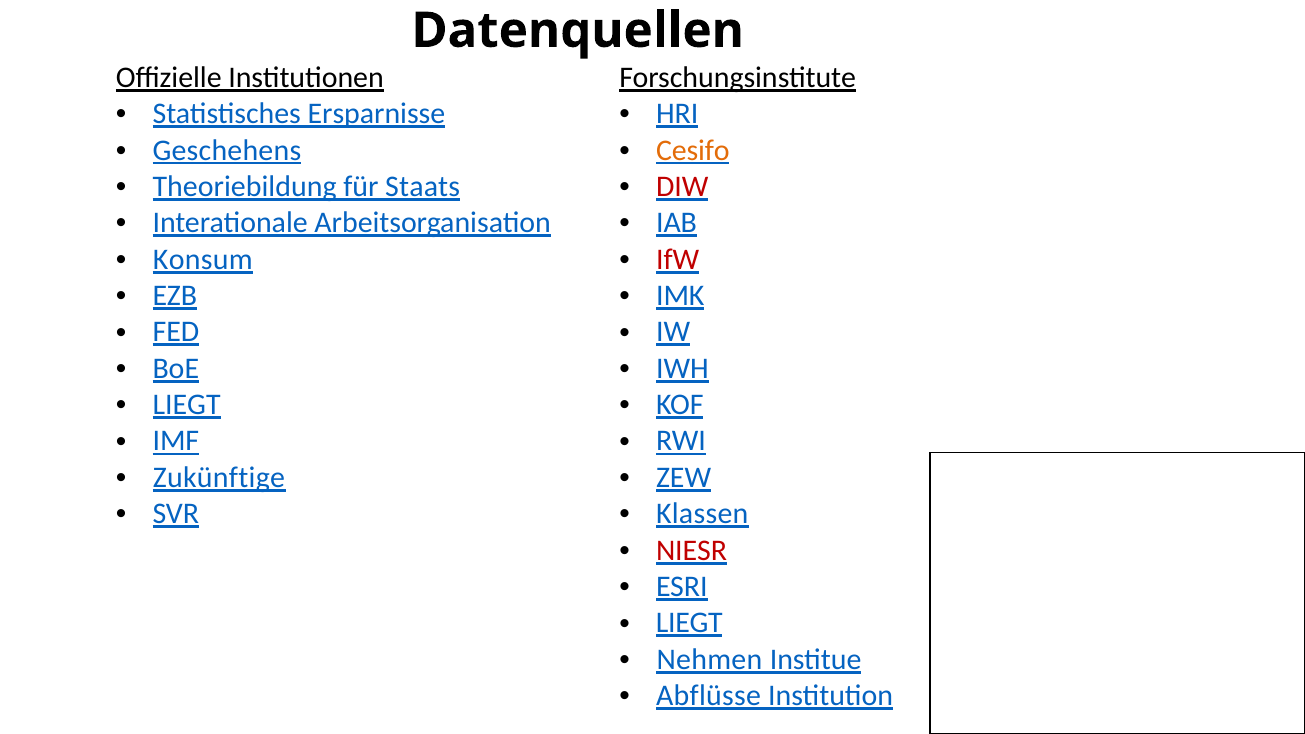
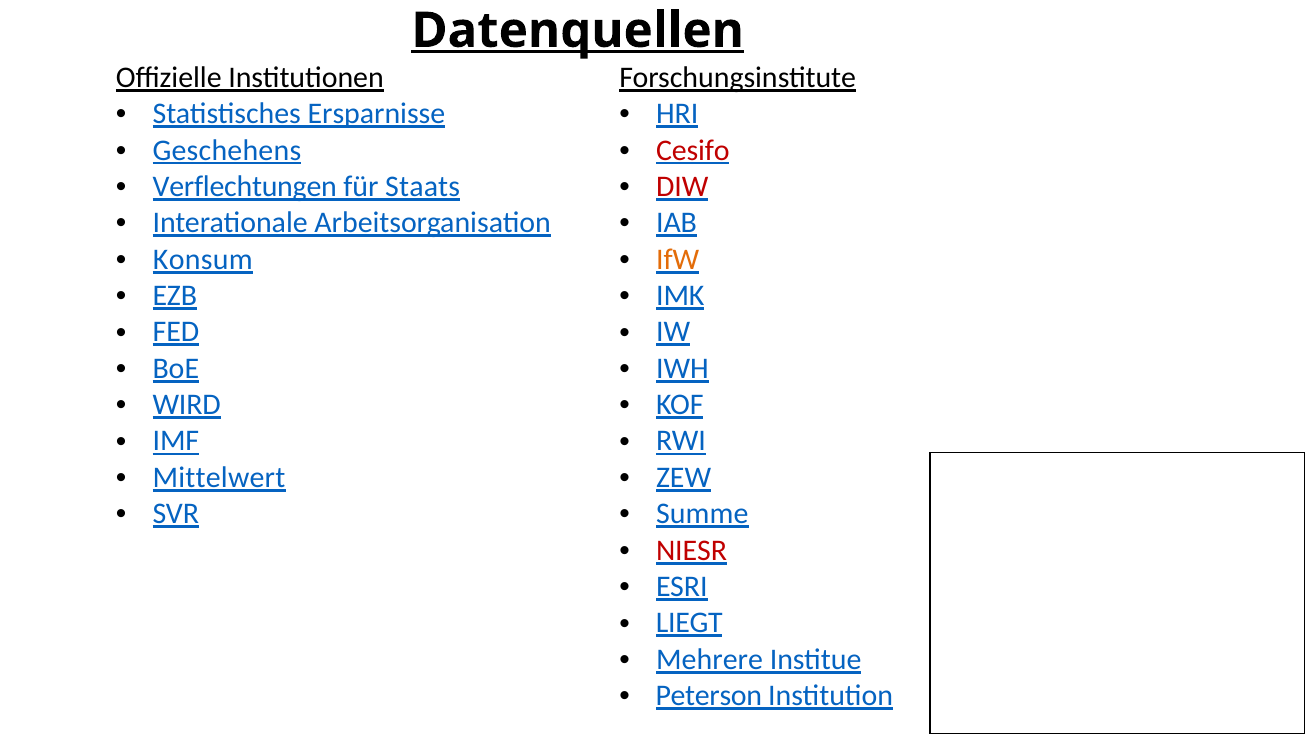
Datenquellen underline: none -> present
Cesifo colour: orange -> red
Theoriebildung: Theoriebildung -> Verflechtungen
IfW colour: red -> orange
LIEGT at (187, 405): LIEGT -> WIRD
Zukünftige: Zukünftige -> Mittelwert
Klassen: Klassen -> Summe
Nehmen: Nehmen -> Mehrere
Abflüsse: Abflüsse -> Peterson
